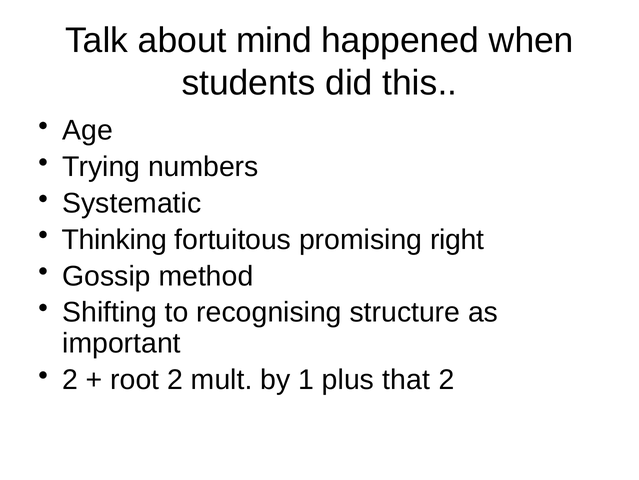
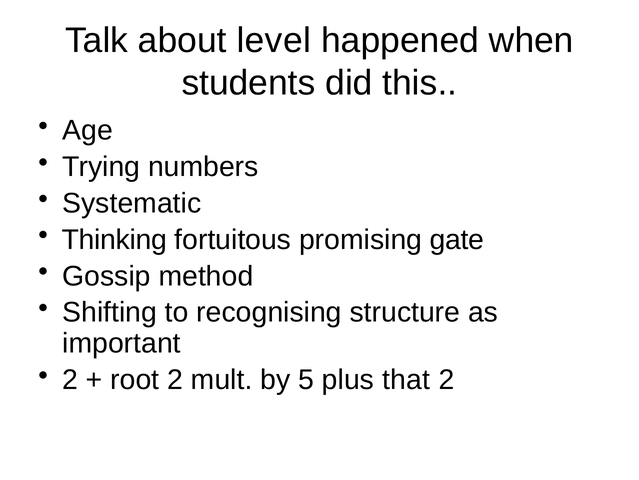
mind: mind -> level
right: right -> gate
1: 1 -> 5
